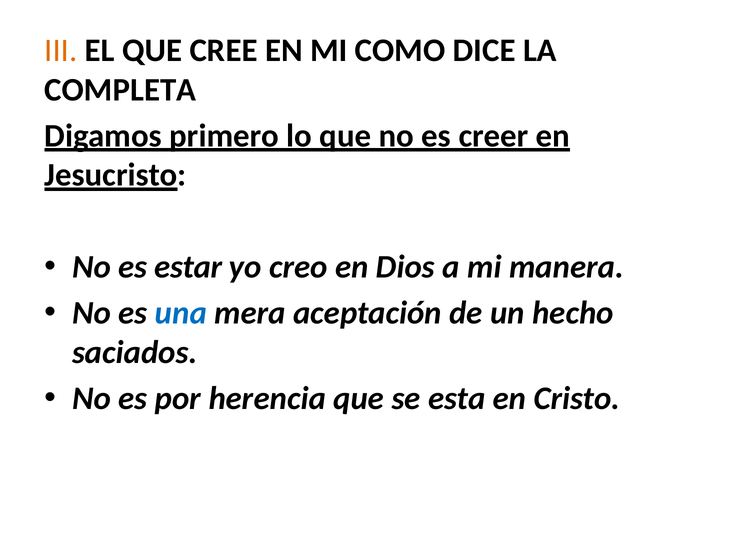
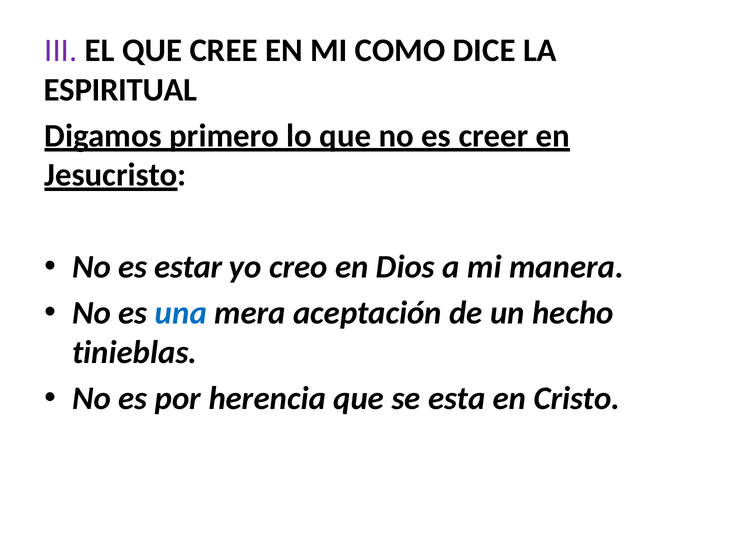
III colour: orange -> purple
COMPLETA: COMPLETA -> ESPIRITUAL
saciados: saciados -> tinieblas
